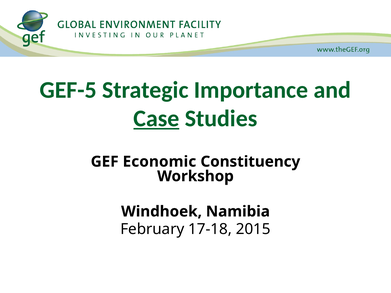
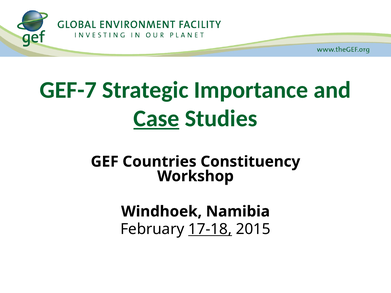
GEF-5: GEF-5 -> GEF-7
Economic: Economic -> Countries
17-18 underline: none -> present
